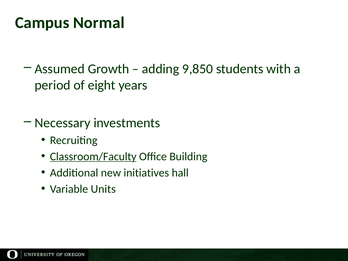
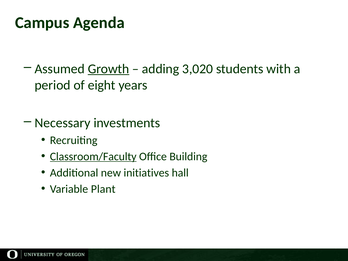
Normal: Normal -> Agenda
Growth underline: none -> present
9,850: 9,850 -> 3,020
Units: Units -> Plant
